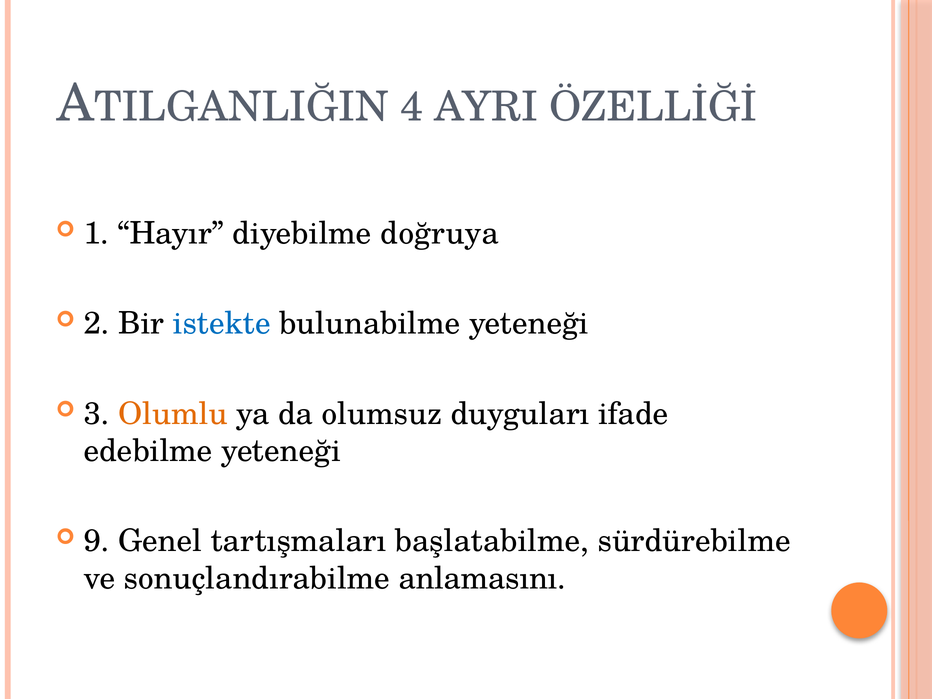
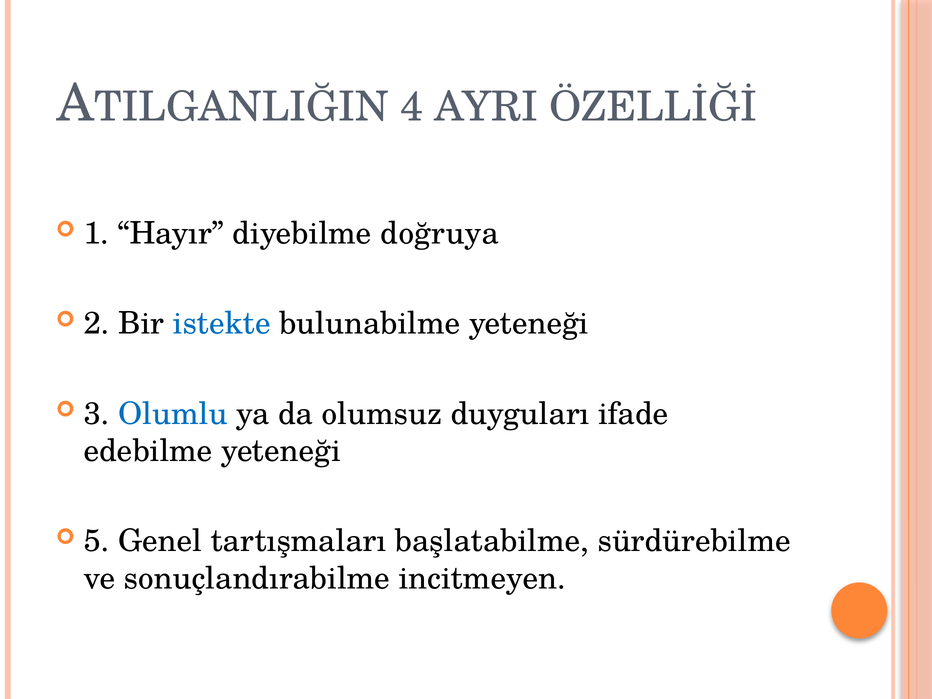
Olumlu colour: orange -> blue
9: 9 -> 5
anlamasını: anlamasını -> incitmeyen
